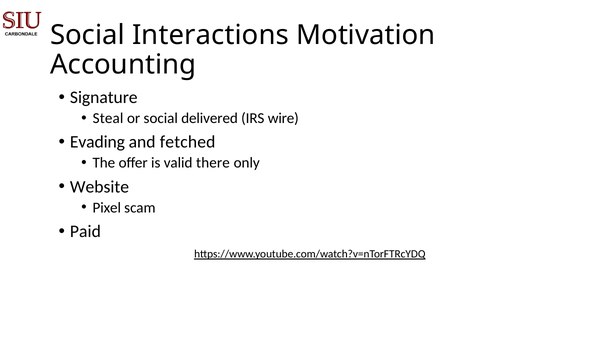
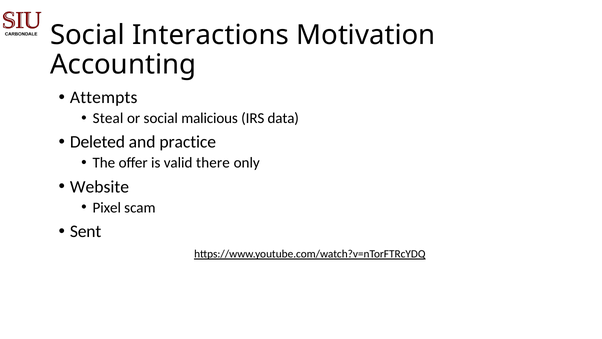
Signature: Signature -> Attempts
delivered: delivered -> malicious
wire: wire -> data
Evading: Evading -> Deleted
fetched: fetched -> practice
Paid: Paid -> Sent
